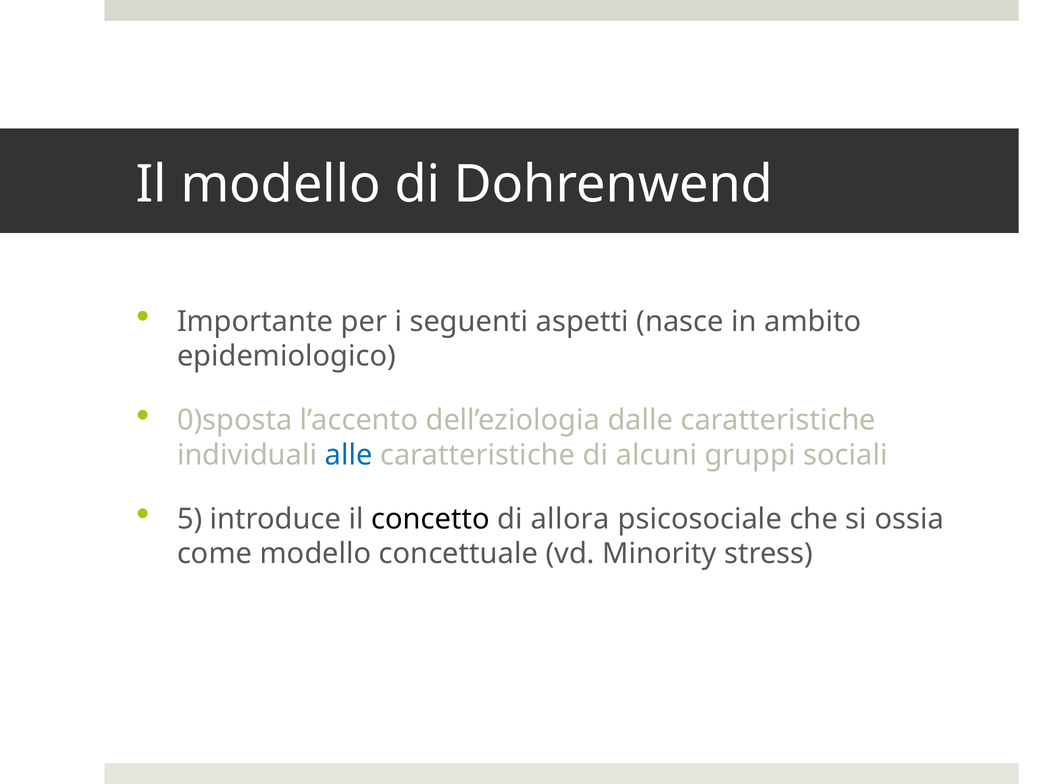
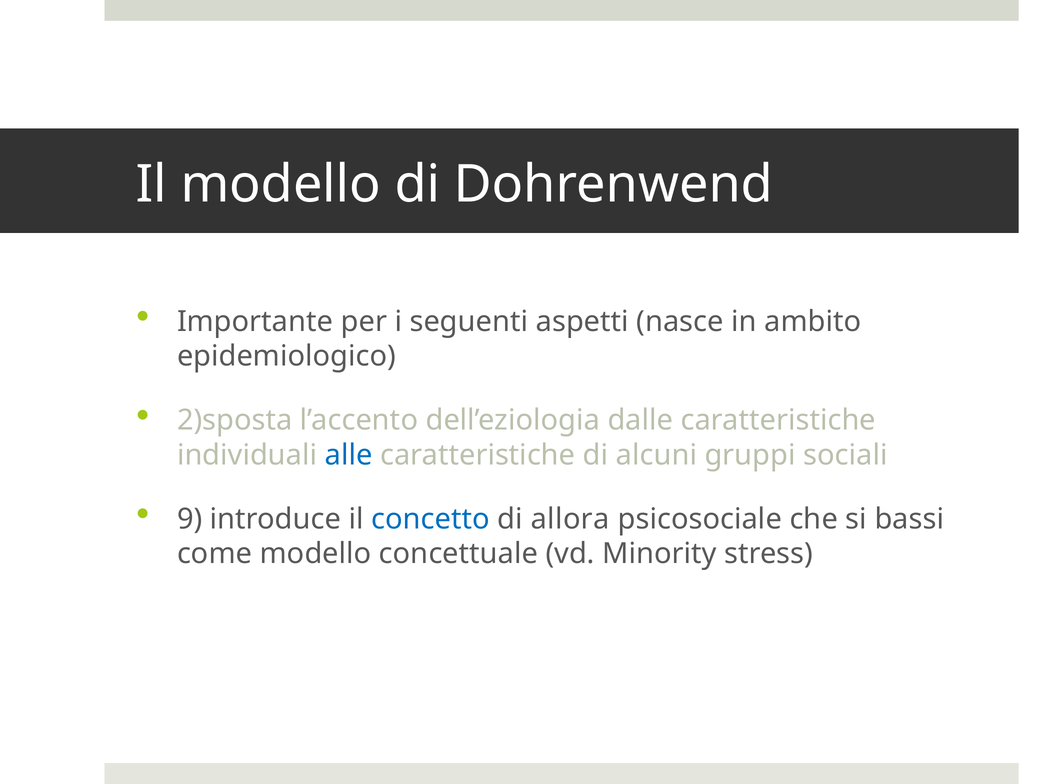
0)sposta: 0)sposta -> 2)sposta
5: 5 -> 9
concetto colour: black -> blue
ossia: ossia -> bassi
